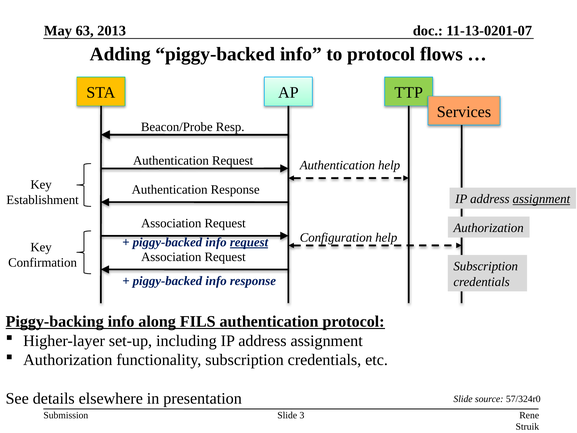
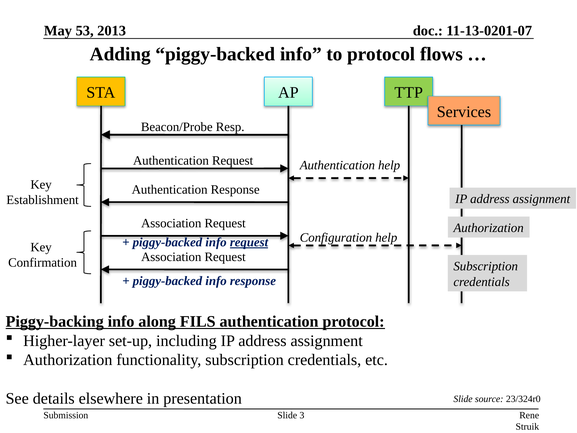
63: 63 -> 53
assignment at (541, 199) underline: present -> none
57/324r0: 57/324r0 -> 23/324r0
